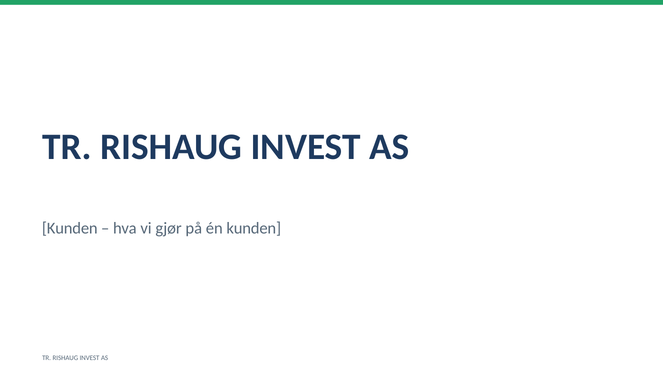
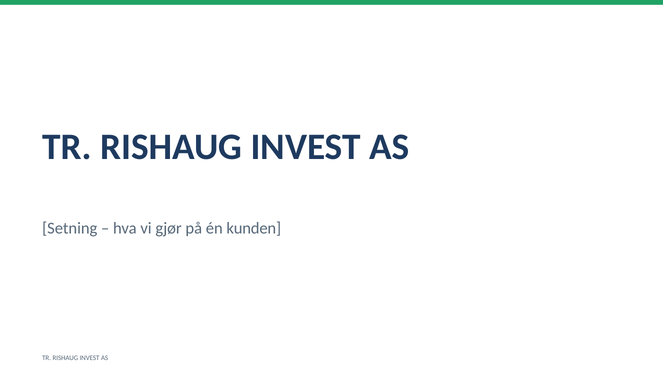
Kunden at (70, 228): Kunden -> Setning
